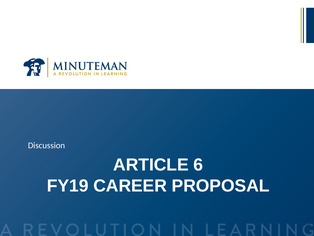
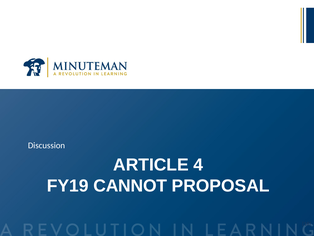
6: 6 -> 4
CAREER: CAREER -> CANNOT
